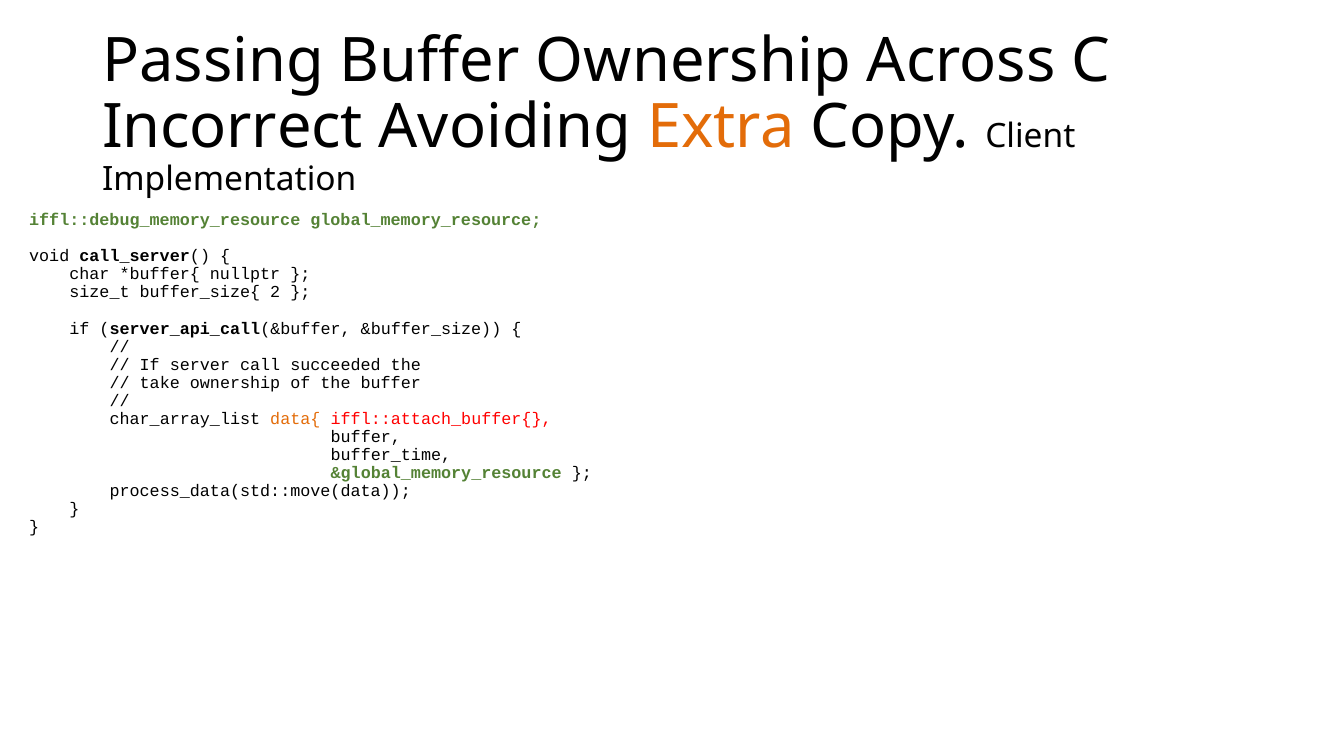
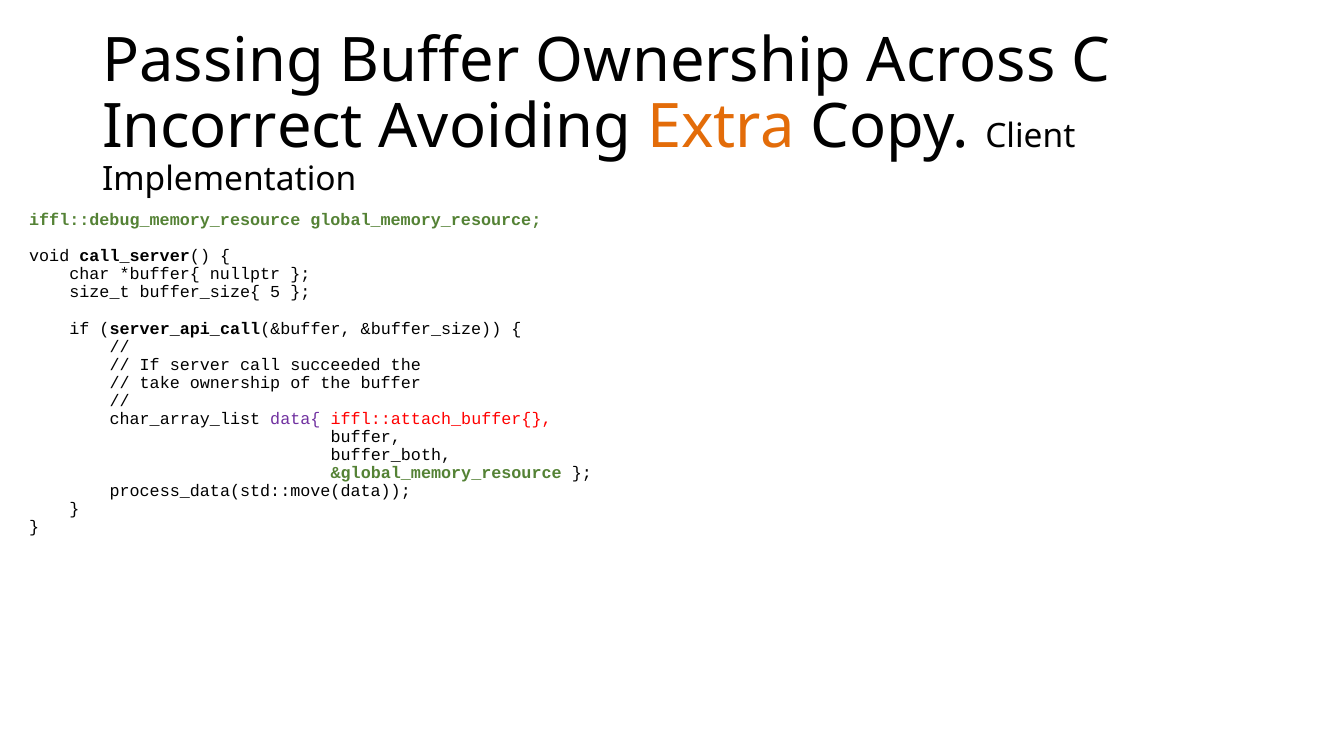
2: 2 -> 5
data{ colour: orange -> purple
buffer_time: buffer_time -> buffer_both
